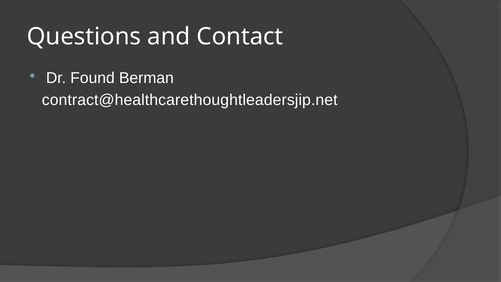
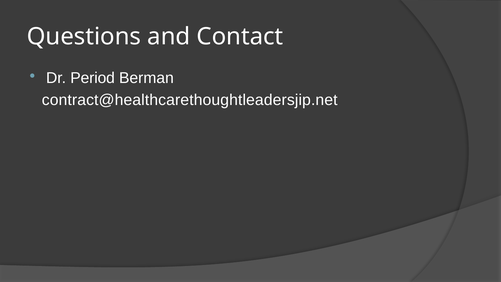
Found: Found -> Period
